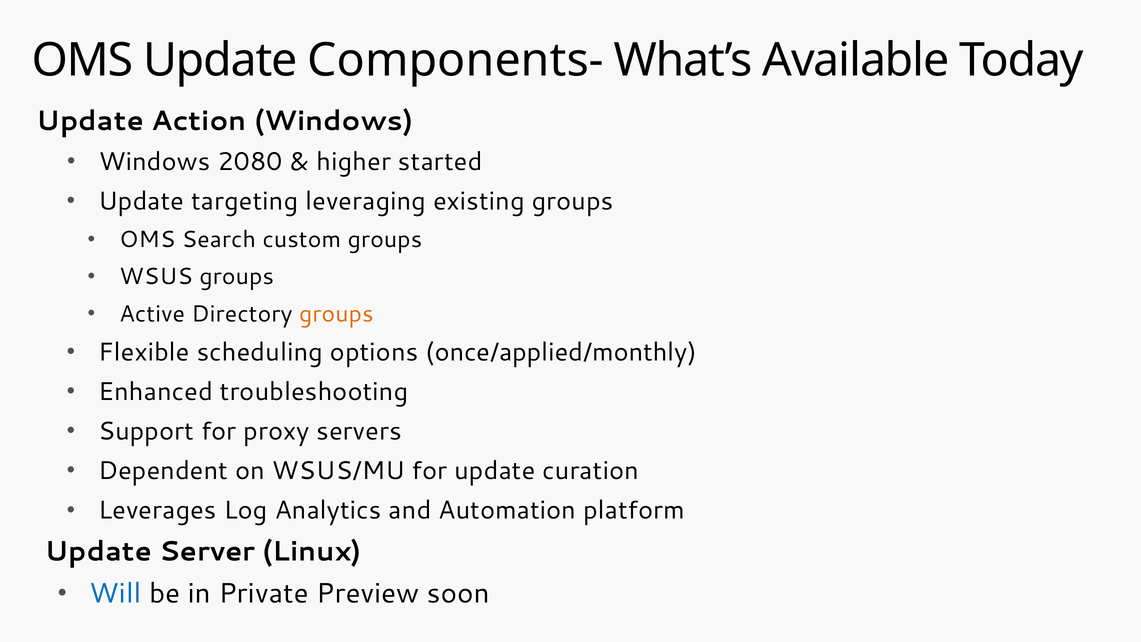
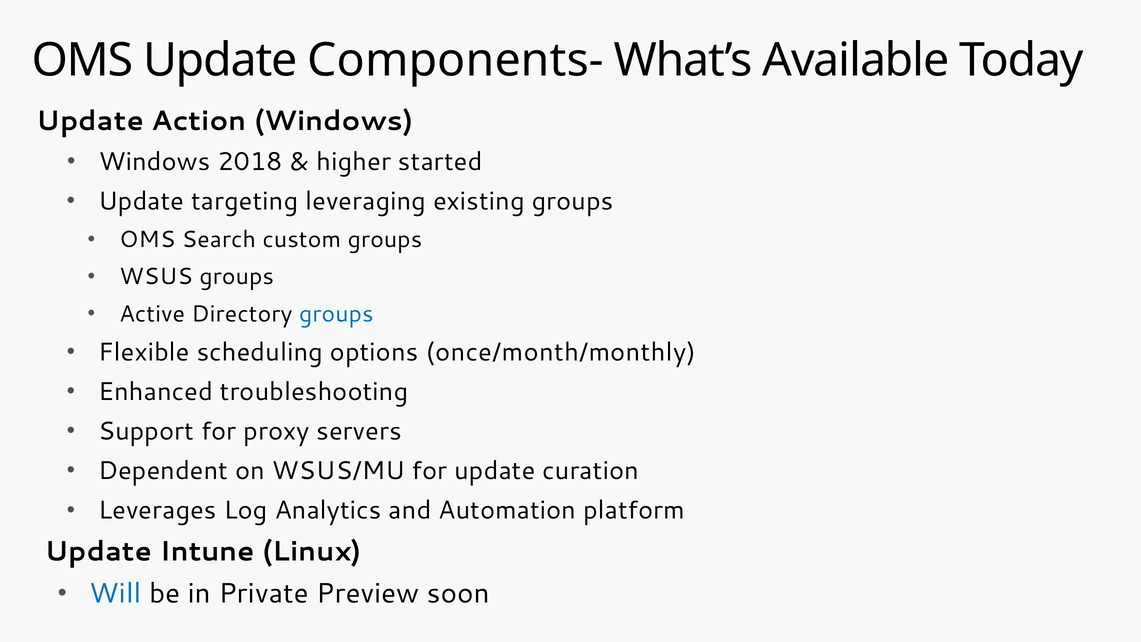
2080: 2080 -> 2018
groups at (336, 314) colour: orange -> blue
once/applied/monthly: once/applied/monthly -> once/month/monthly
Server: Server -> Intune
